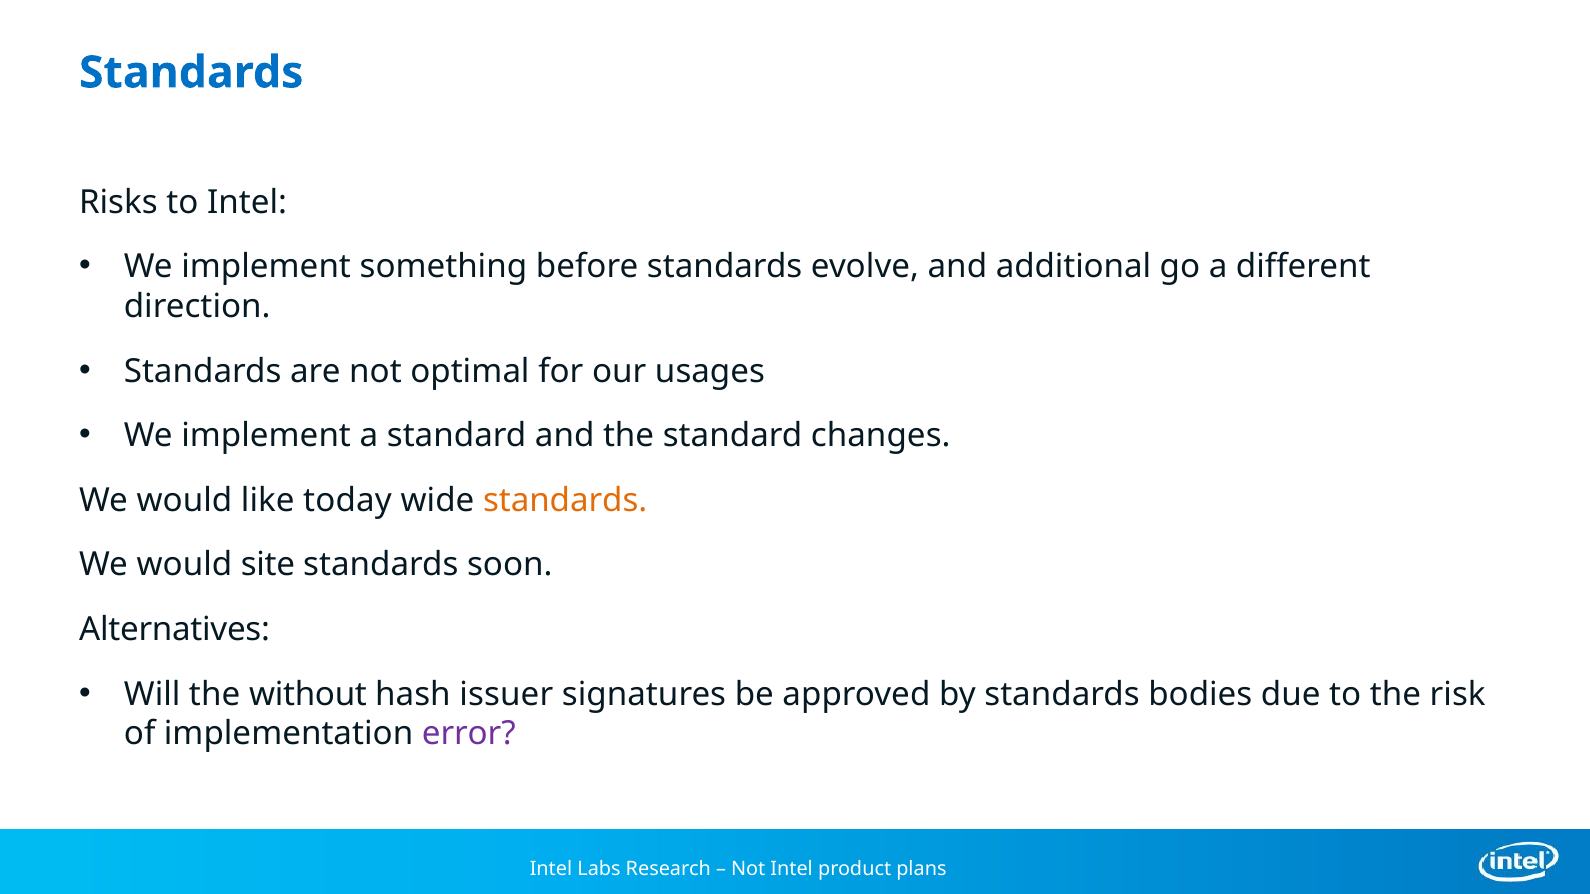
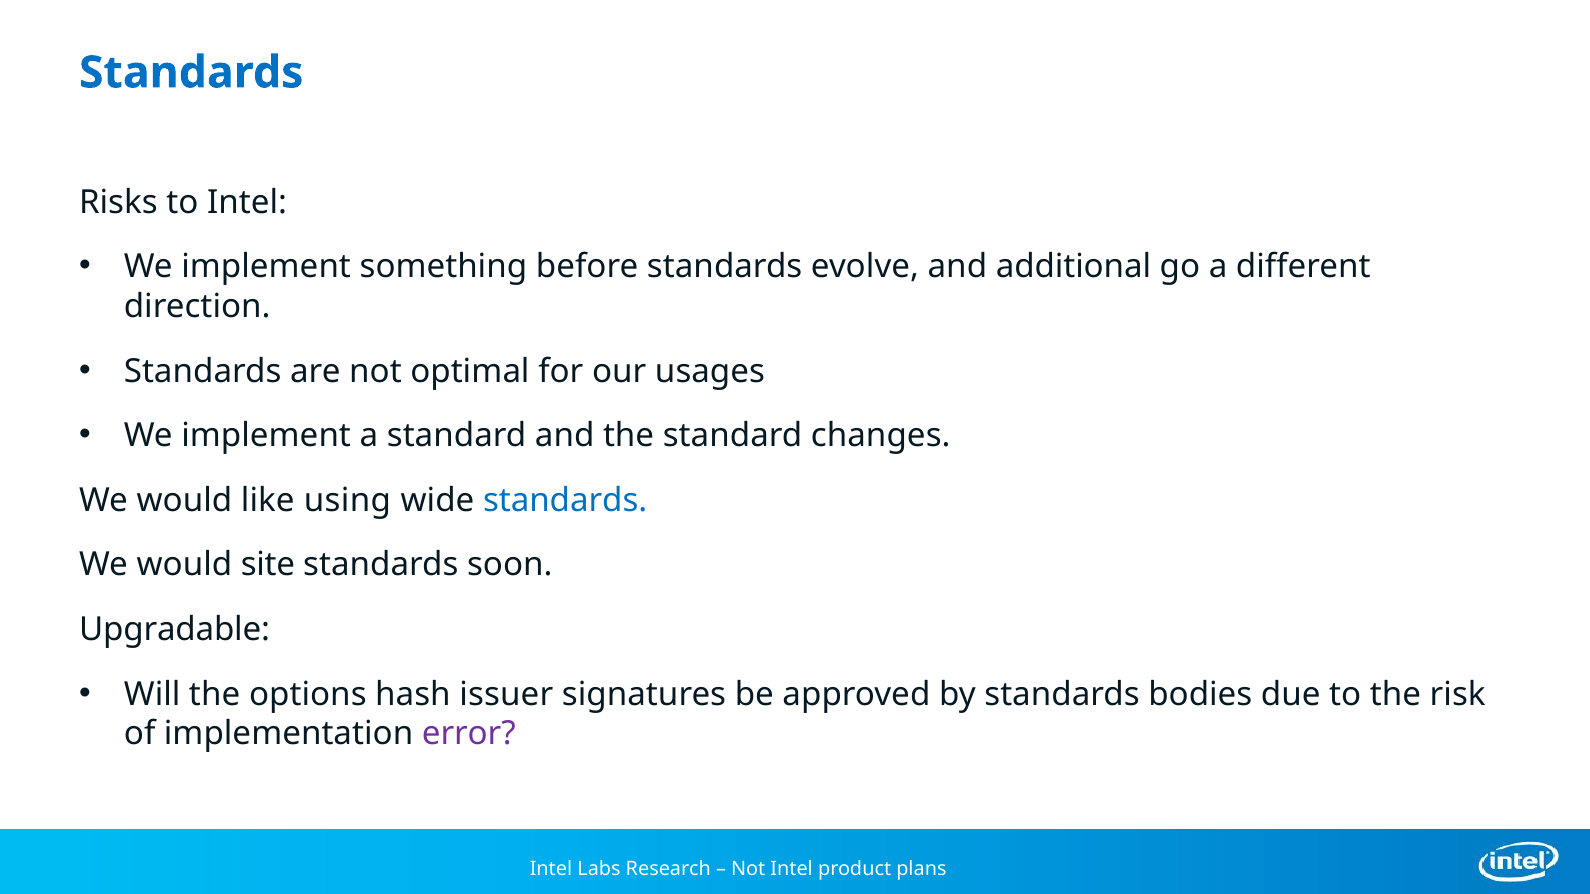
today: today -> using
standards at (565, 501) colour: orange -> blue
Alternatives: Alternatives -> Upgradable
without: without -> options
